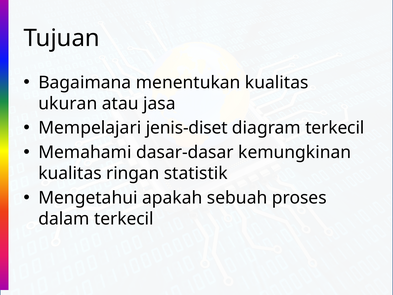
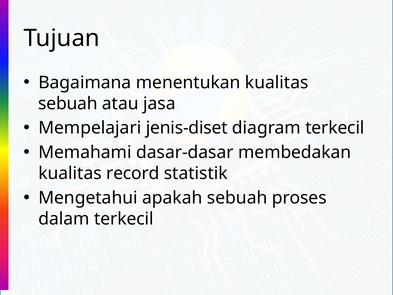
ukuran at (68, 103): ukuran -> sebuah
kemungkinan: kemungkinan -> membedakan
ringan: ringan -> record
